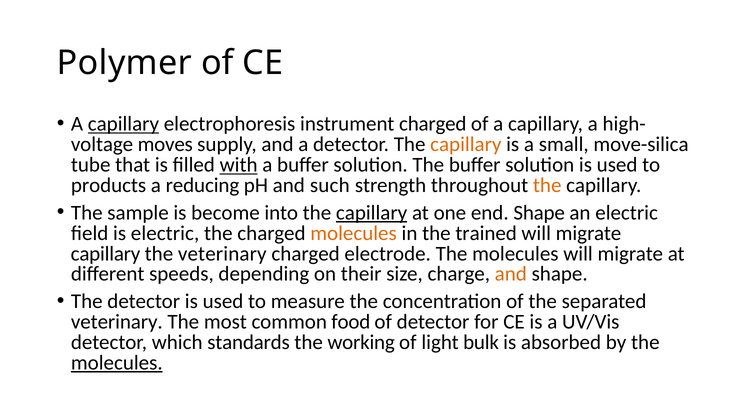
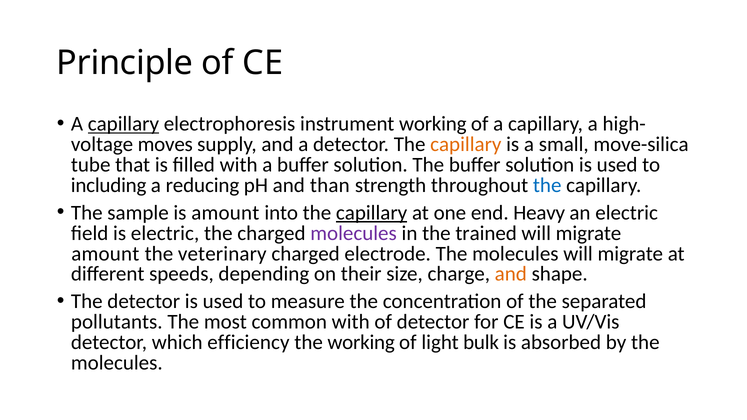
Polymer: Polymer -> Principle
instrument charged: charged -> working
with at (239, 165) underline: present -> none
products: products -> including
such: such -> than
the at (547, 185) colour: orange -> blue
is become: become -> amount
end Shape: Shape -> Heavy
molecules at (354, 233) colour: orange -> purple
capillary at (106, 254): capillary -> amount
veterinary at (117, 322): veterinary -> pollutants
common food: food -> with
standards: standards -> efficiency
molecules at (117, 363) underline: present -> none
